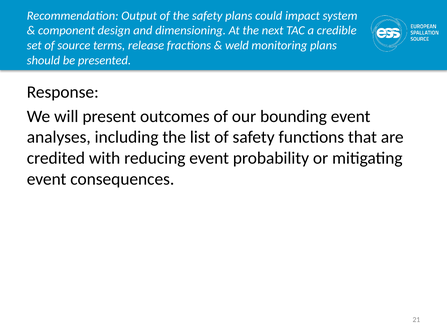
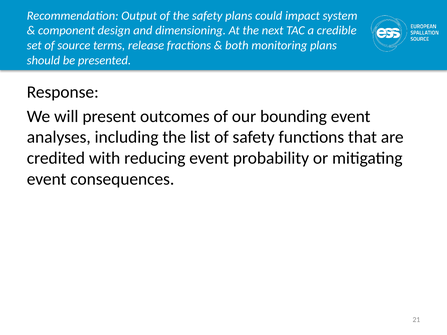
weld: weld -> both
